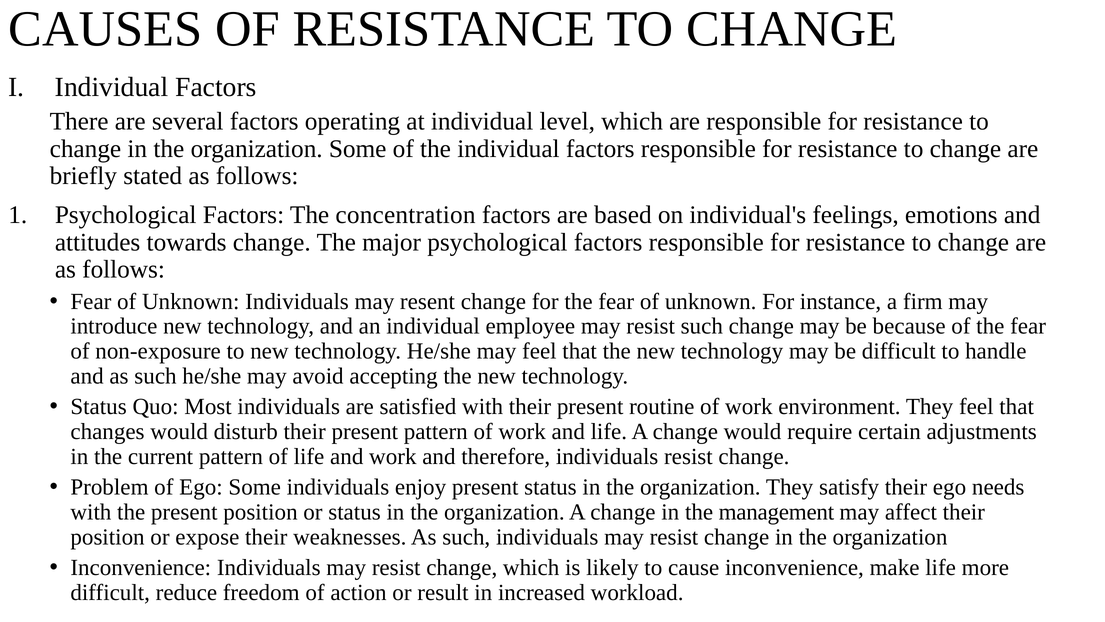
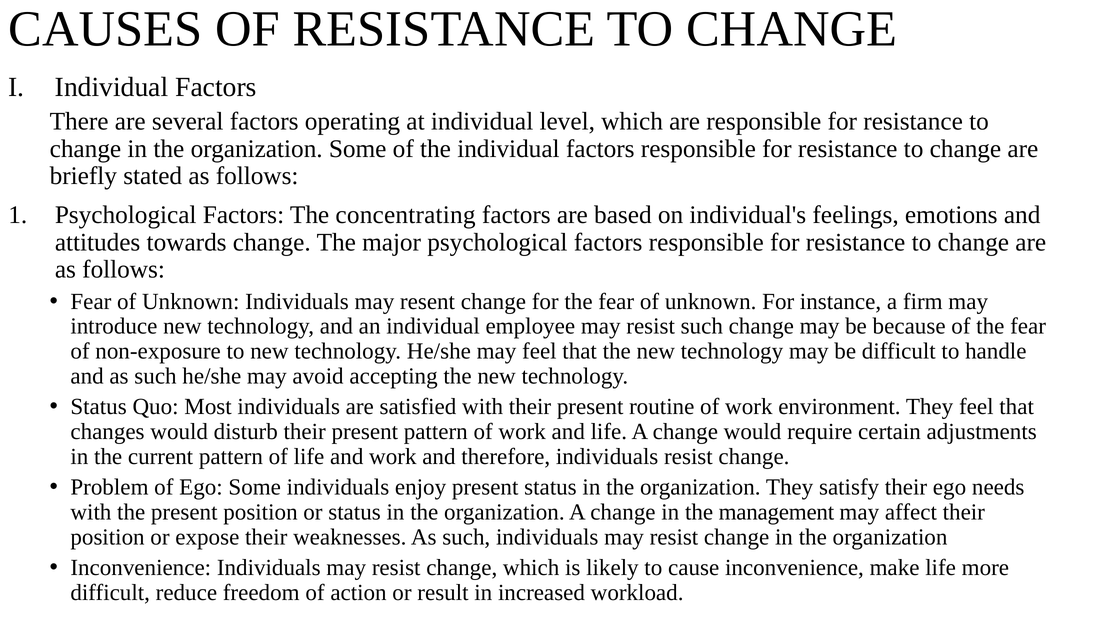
concentration: concentration -> concentrating
